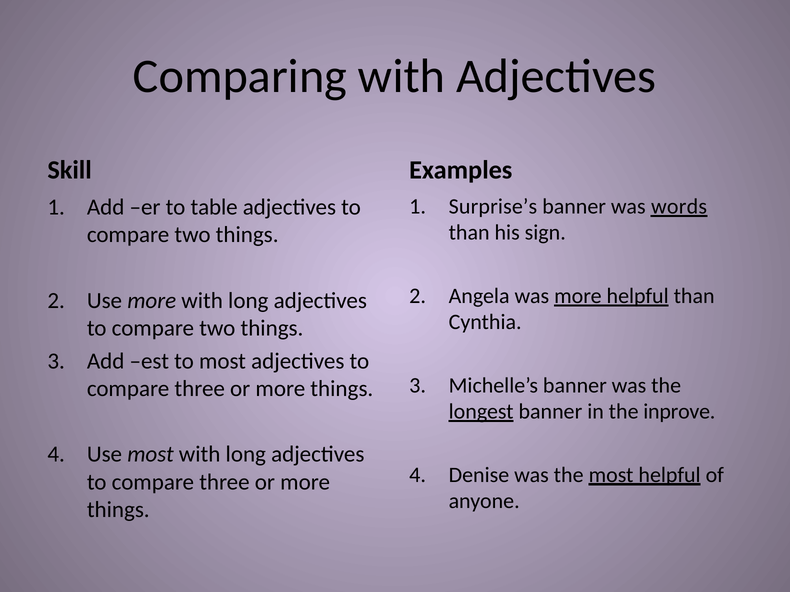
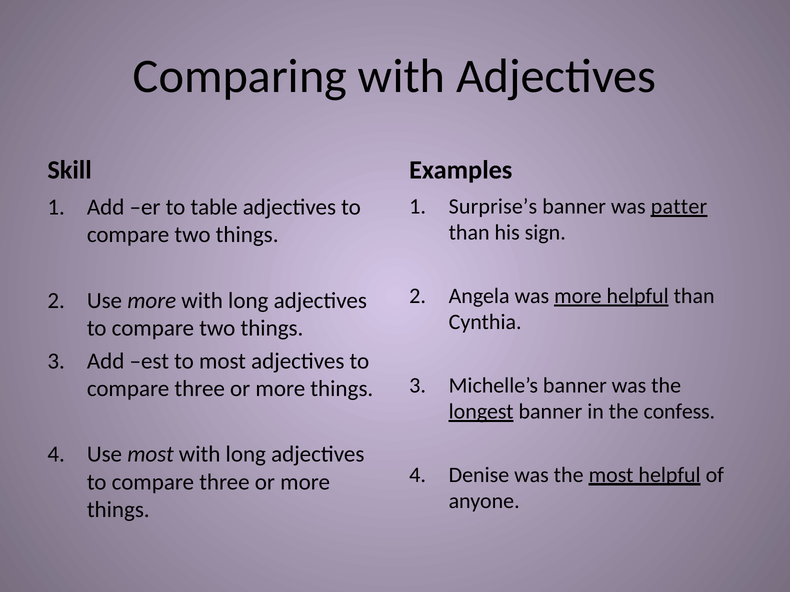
words: words -> patter
inprove: inprove -> confess
